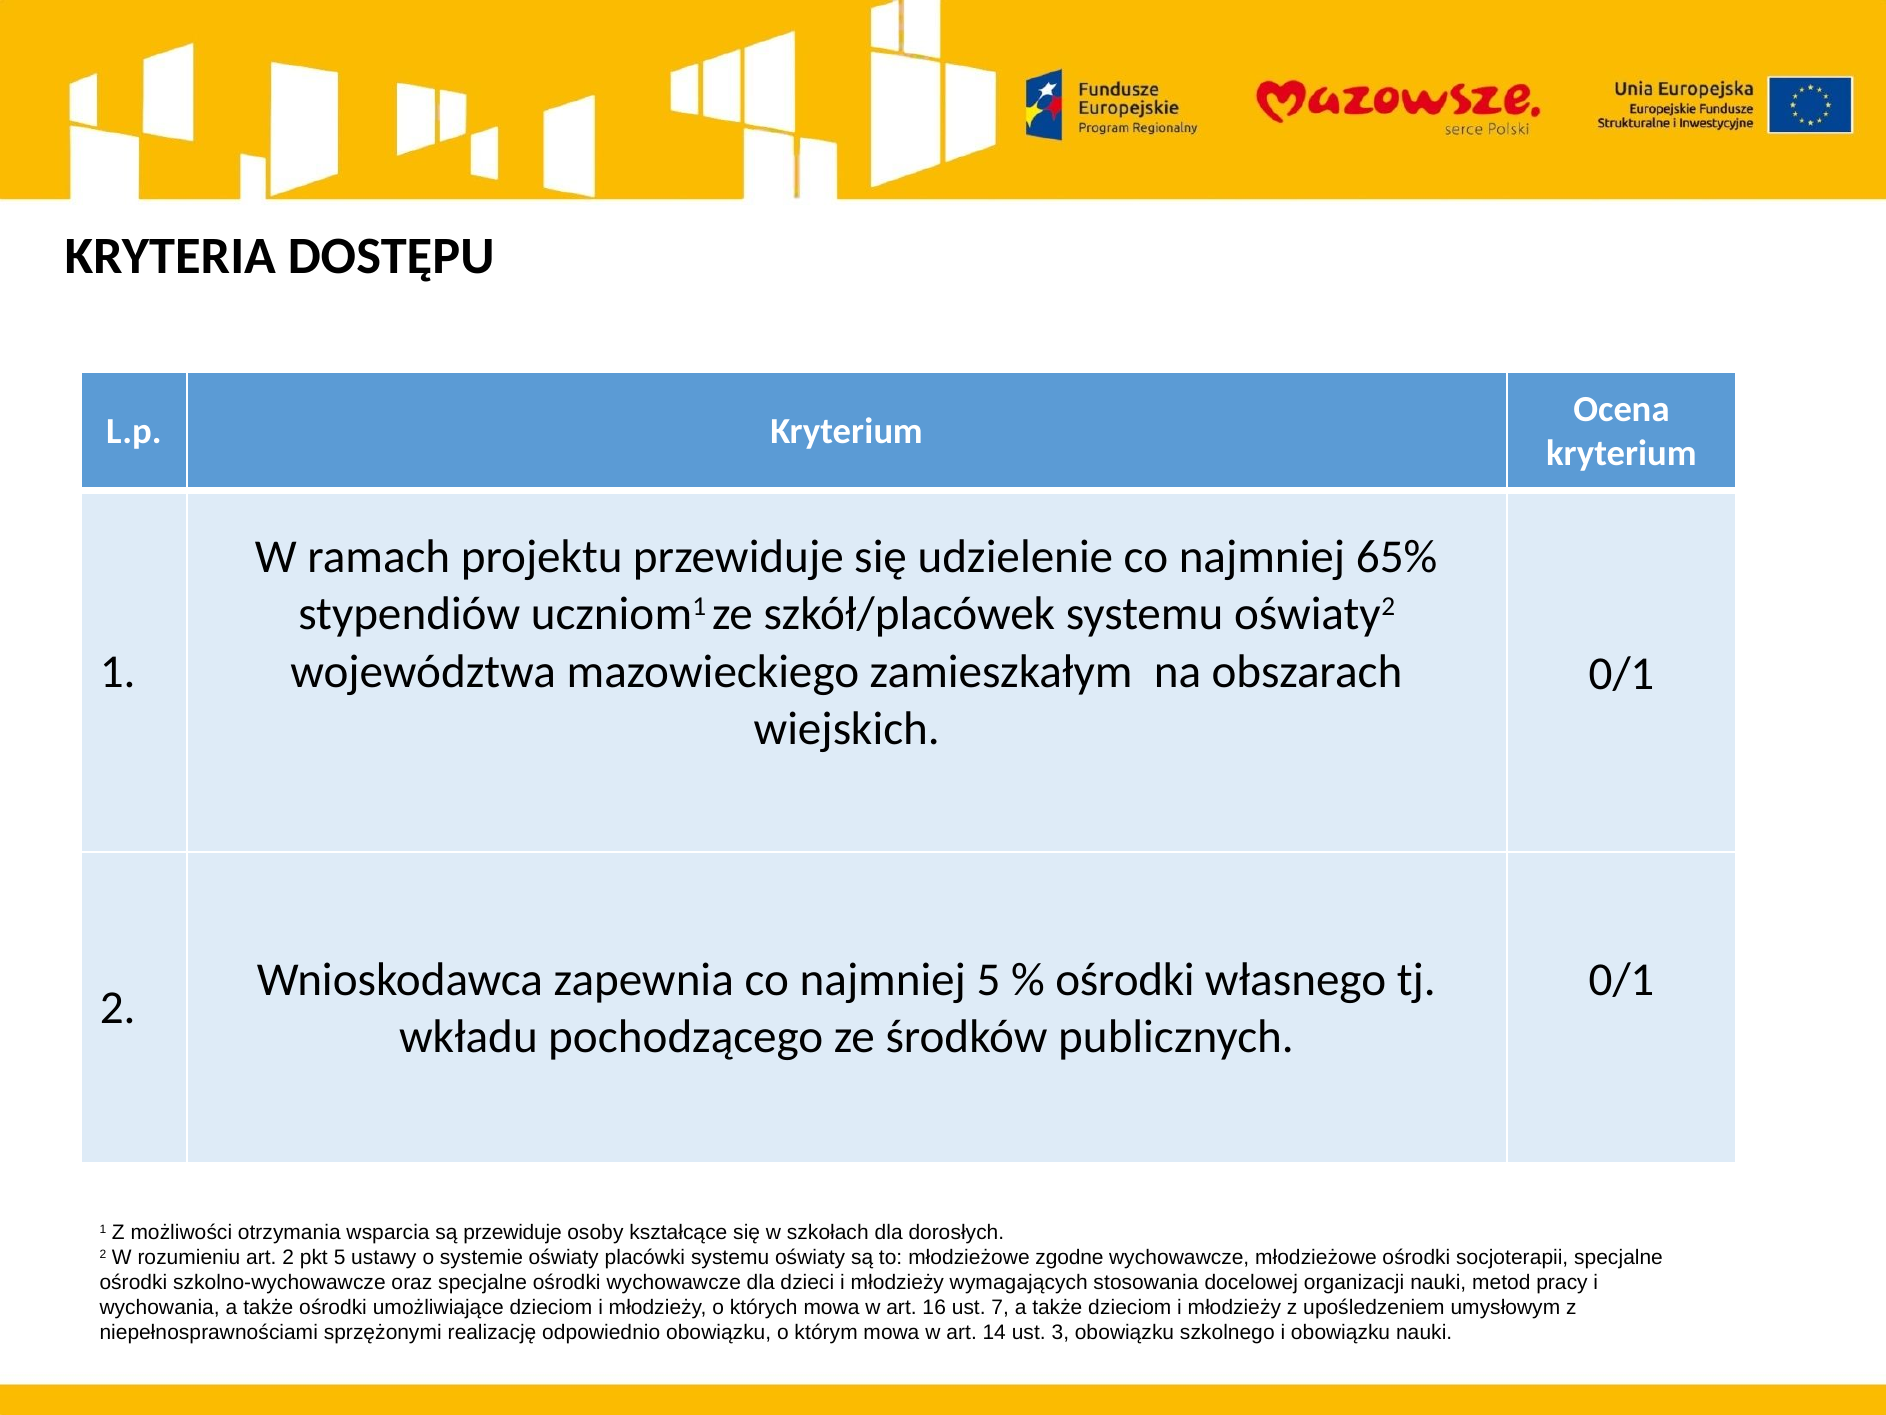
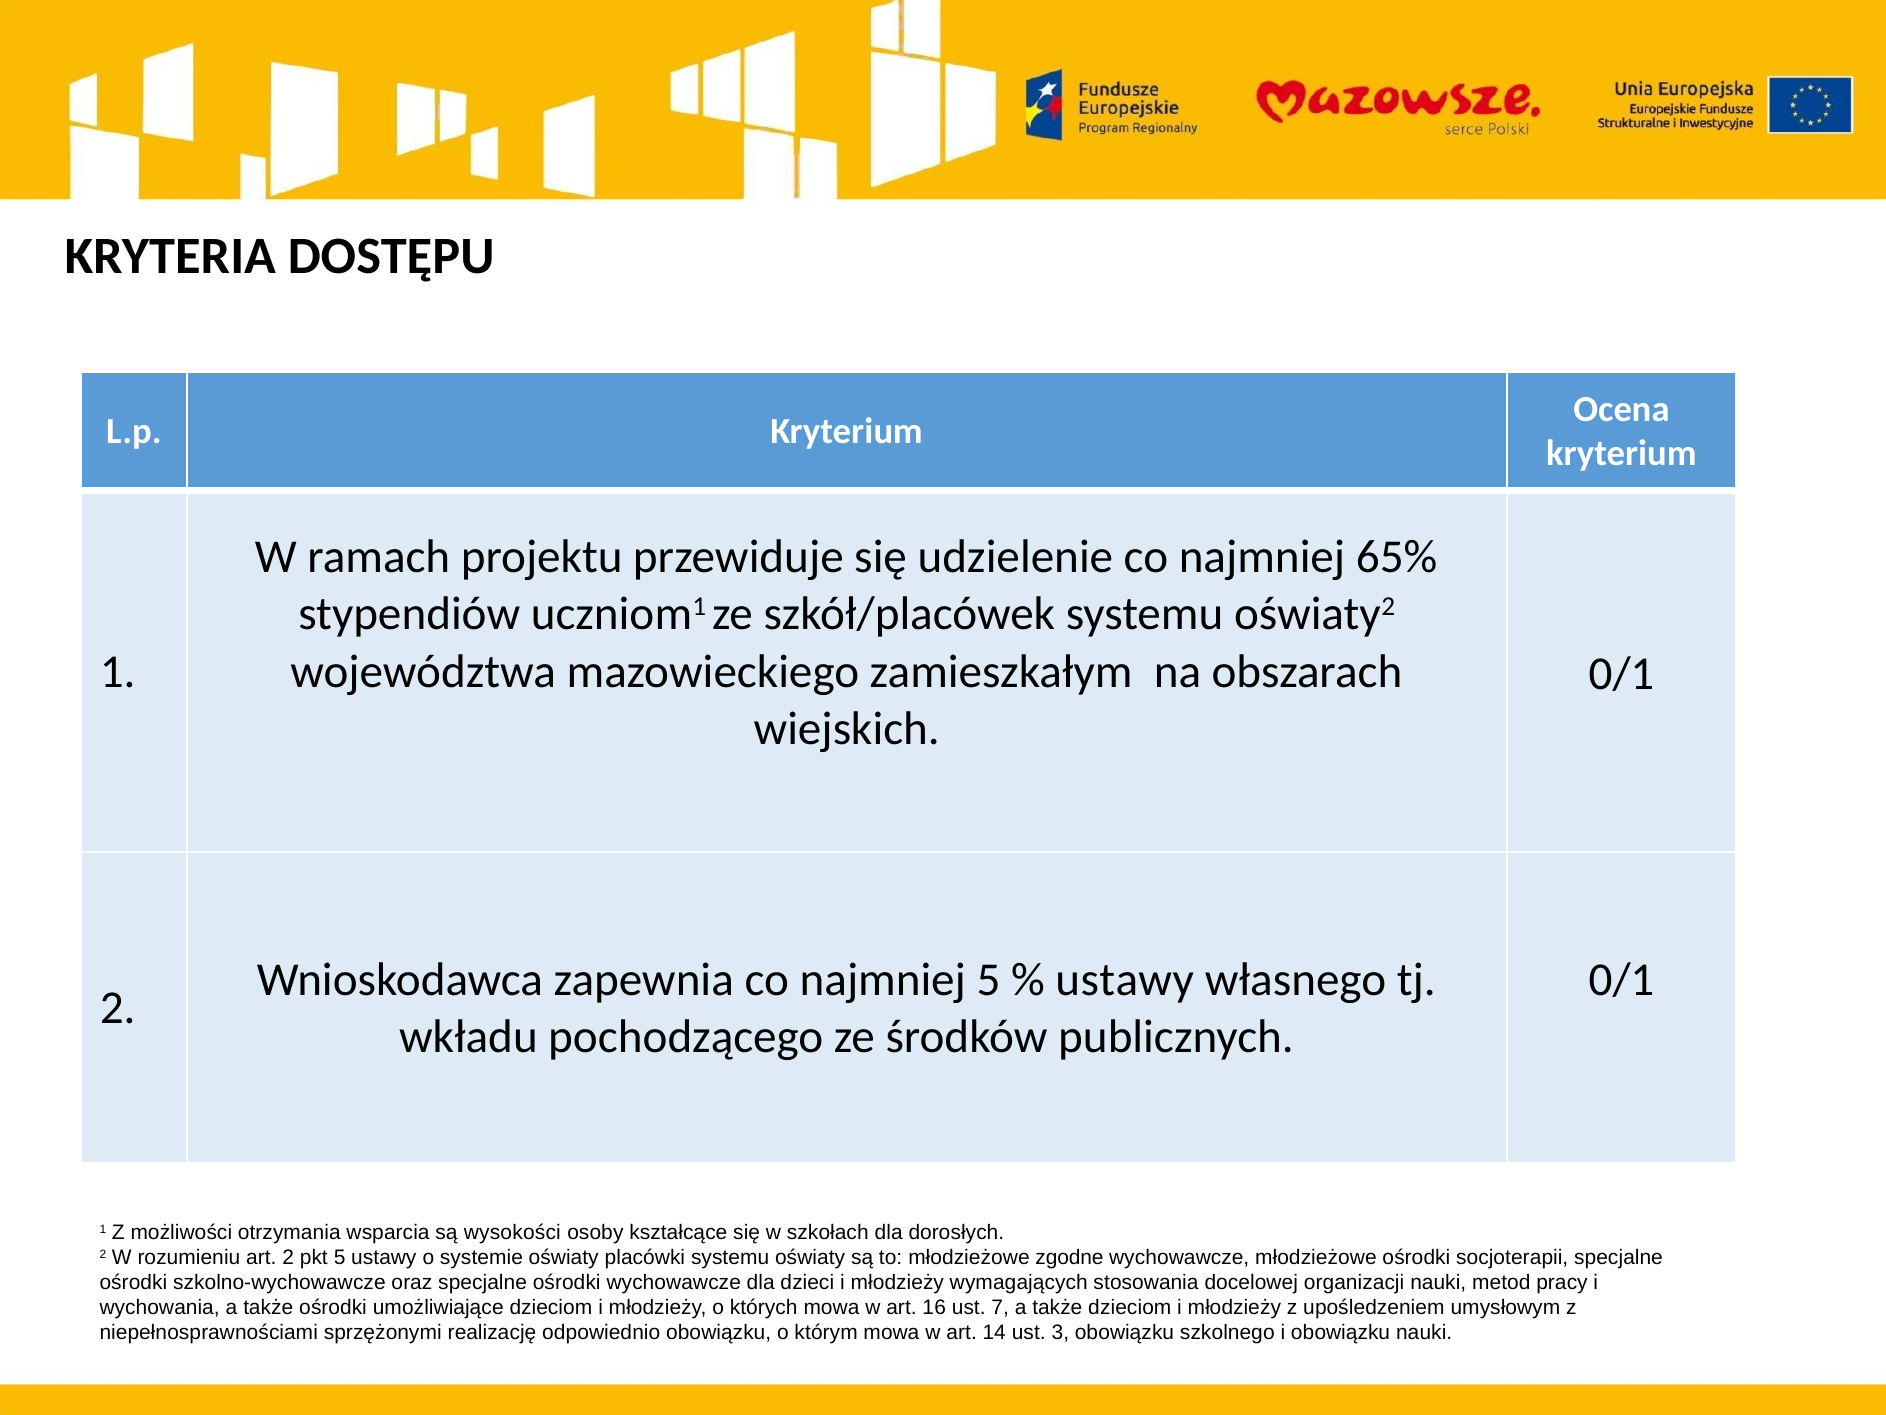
ośrodki at (1125, 979): ośrodki -> ustawy
są przewiduje: przewiduje -> wysokości
